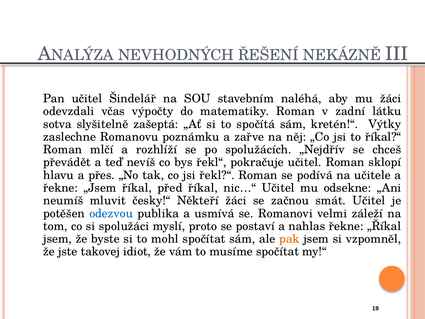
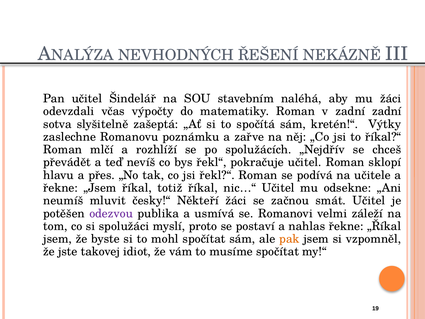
zadní látku: látku -> zadní
před: před -> totiž
odezvou colour: blue -> purple
